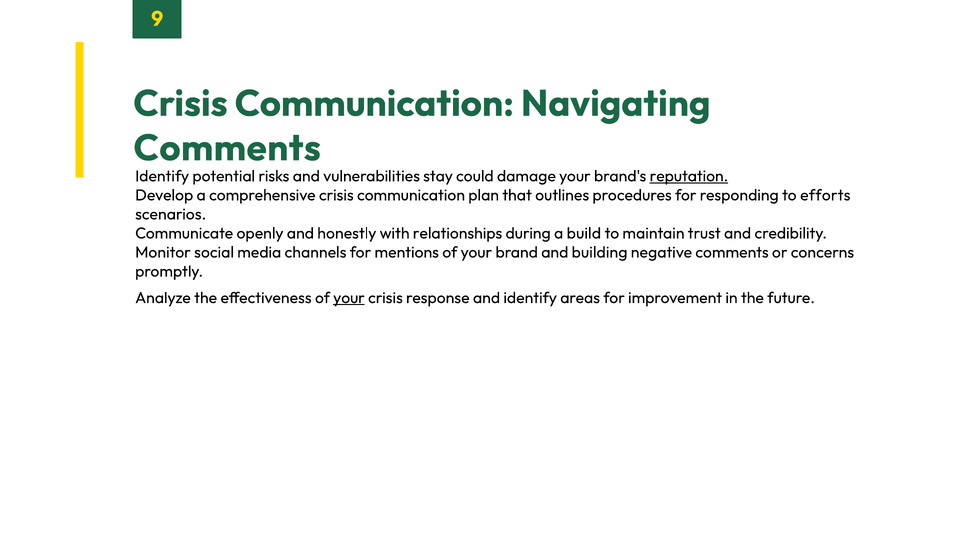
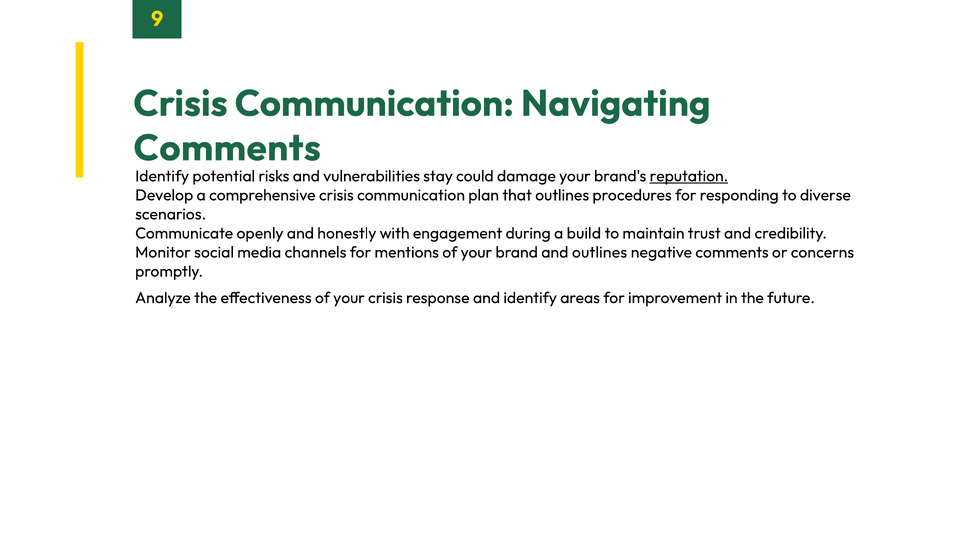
efforts: efforts -> diverse
relationships: relationships -> engagement
and building: building -> outlines
your at (349, 298) underline: present -> none
